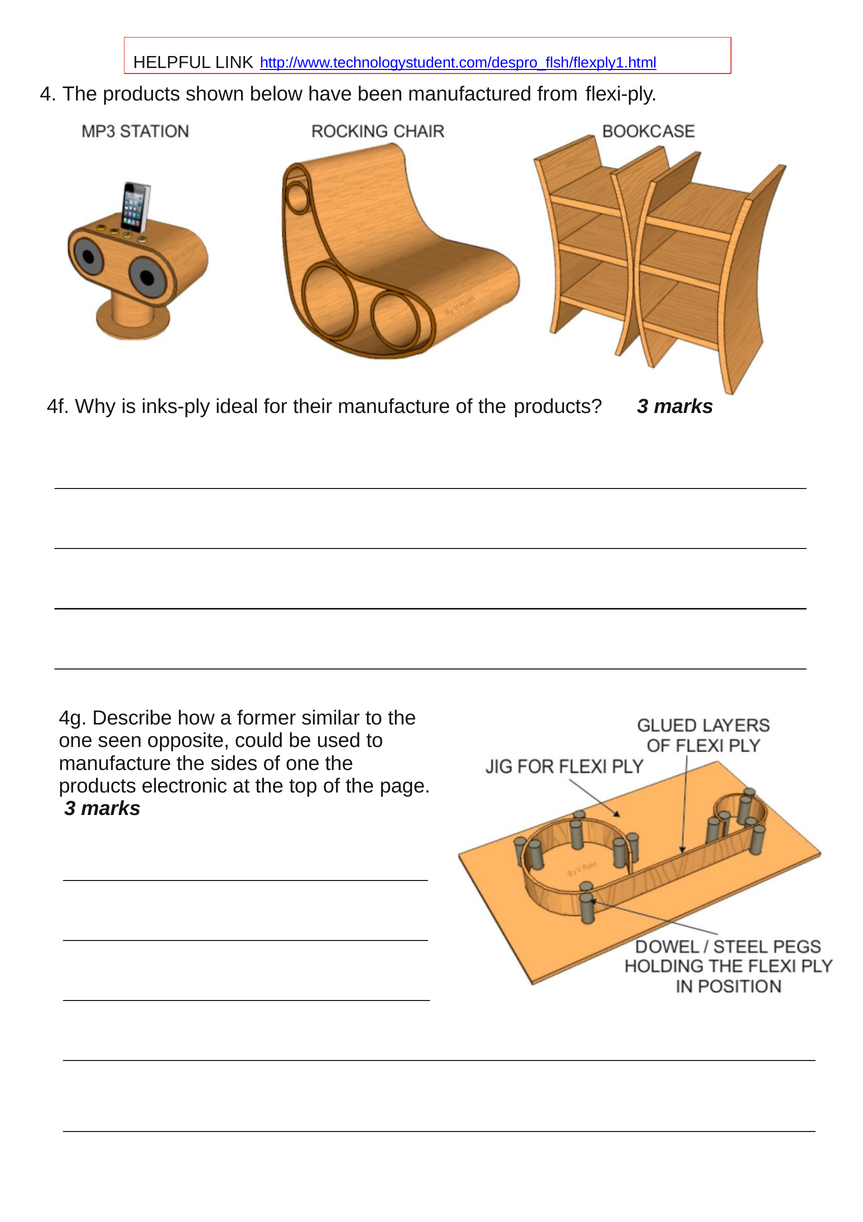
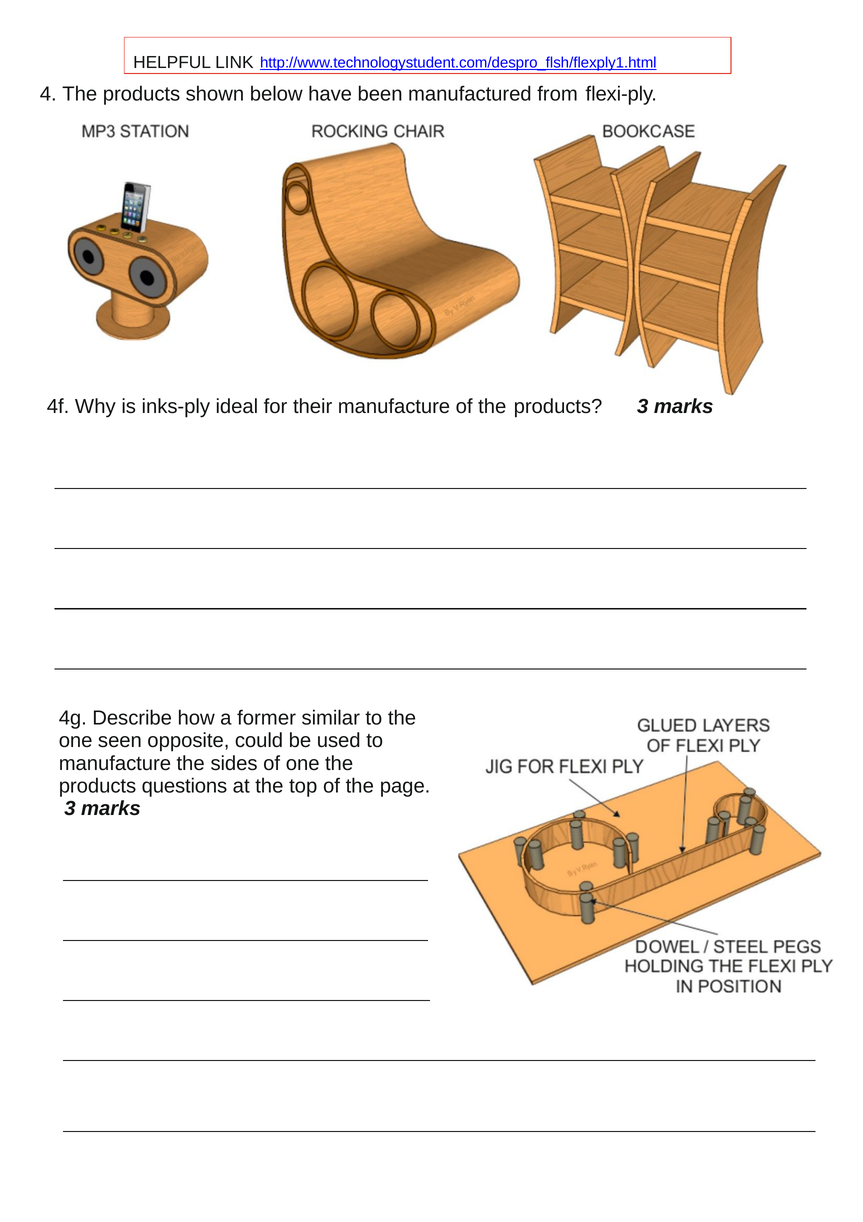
electronic: electronic -> questions
